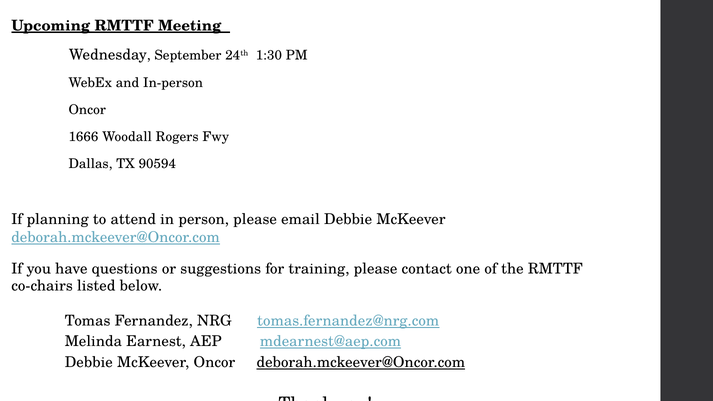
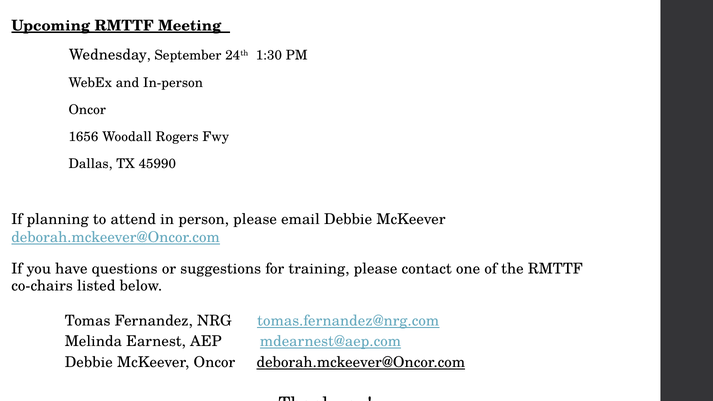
1666: 1666 -> 1656
90594: 90594 -> 45990
